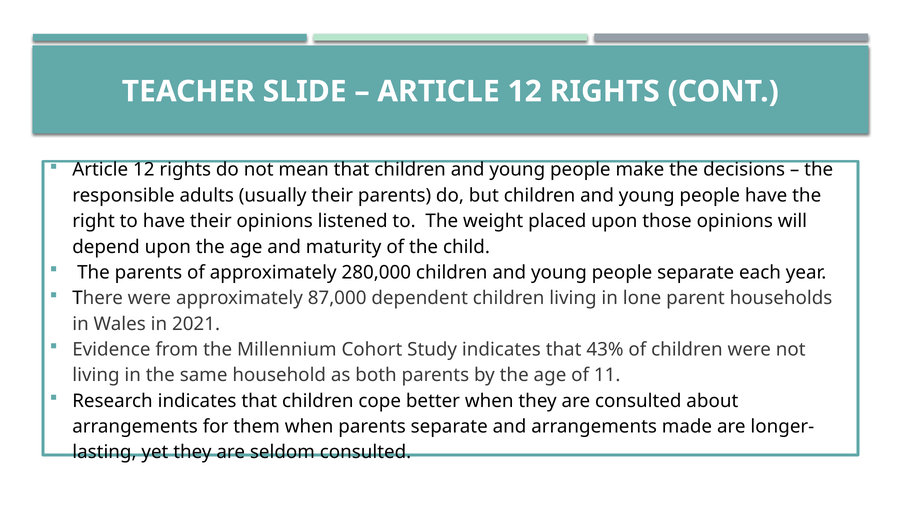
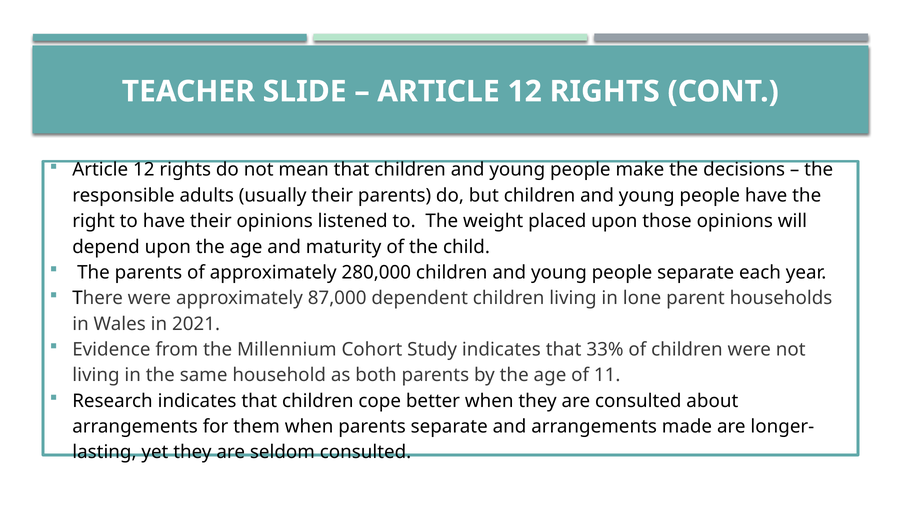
43%: 43% -> 33%
